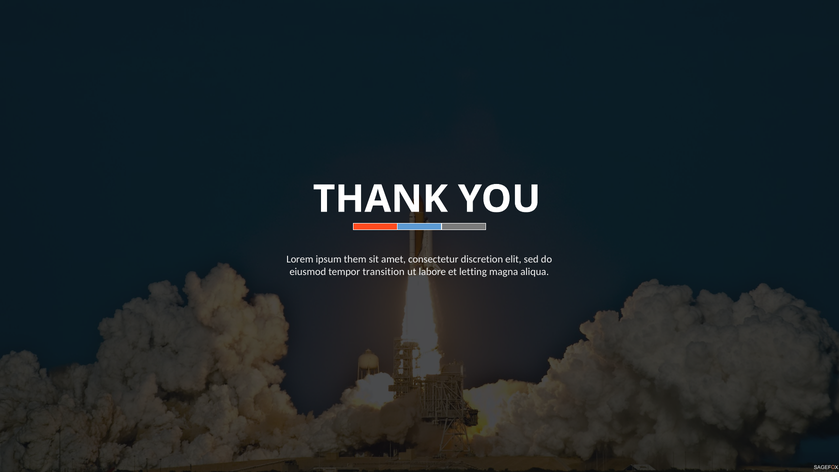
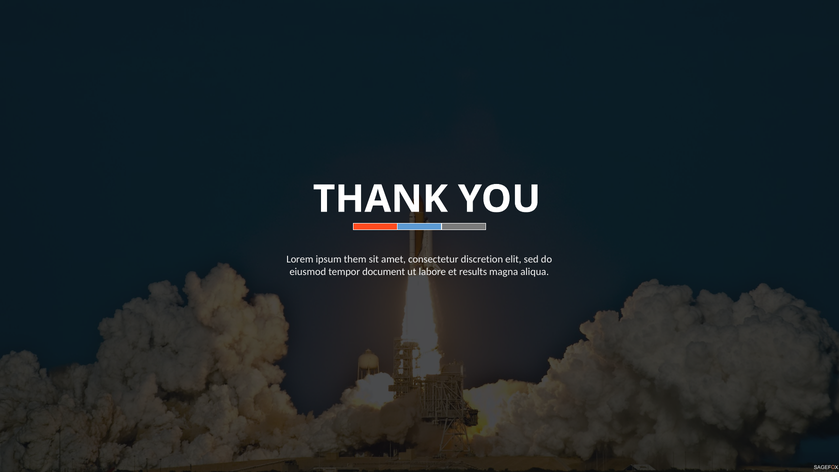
transition: transition -> document
letting: letting -> results
